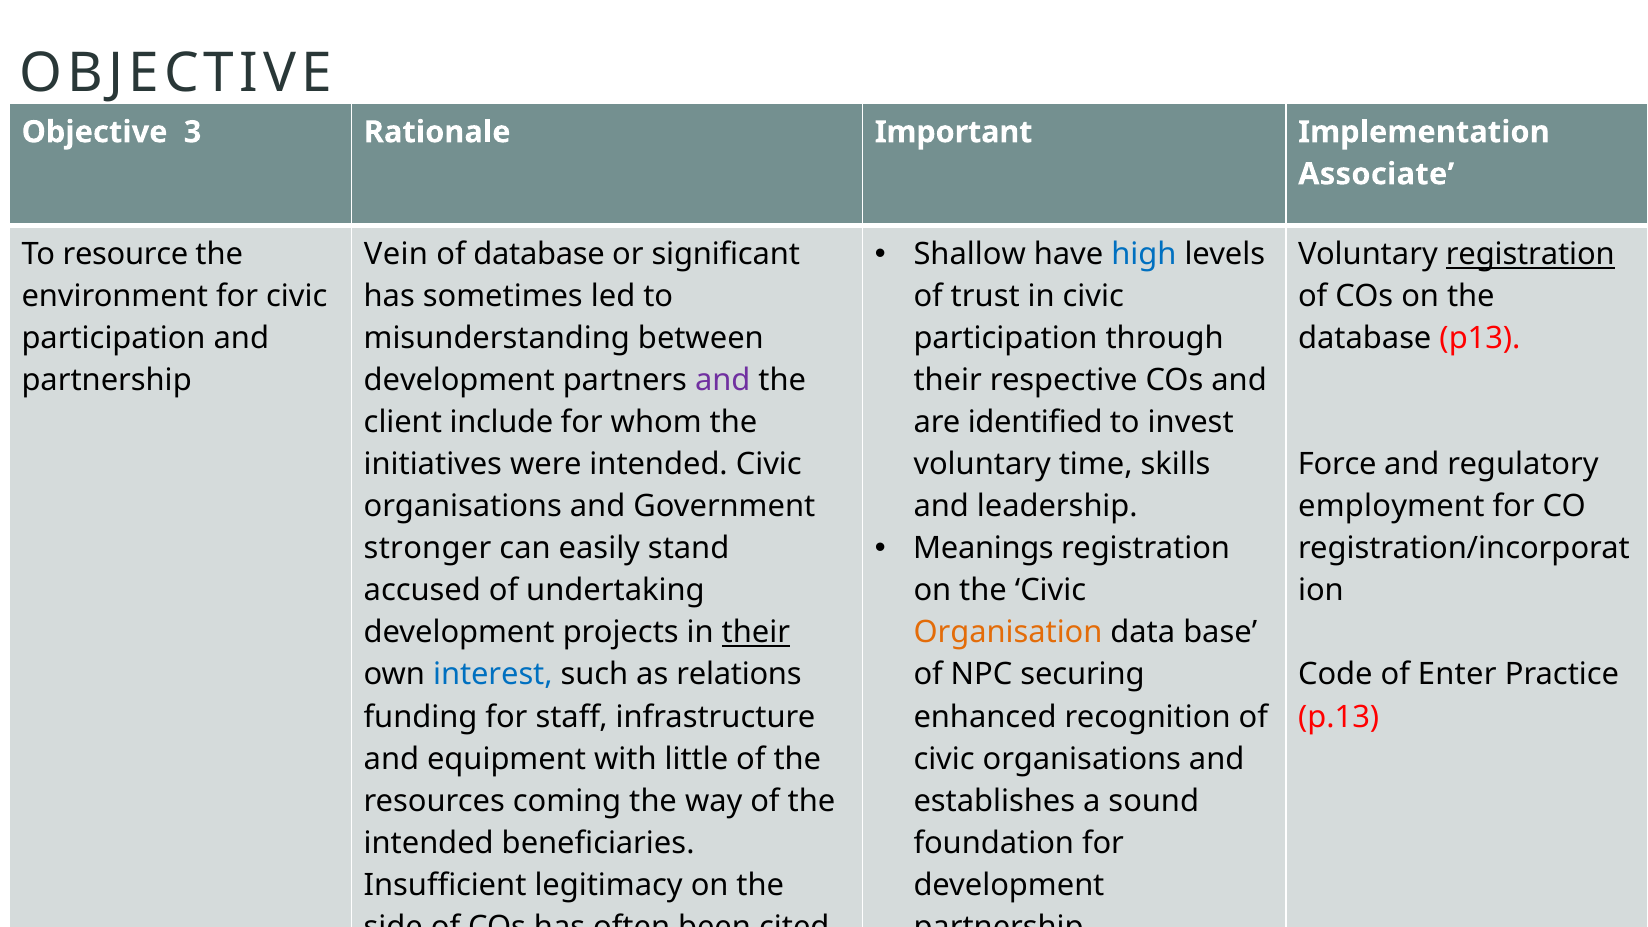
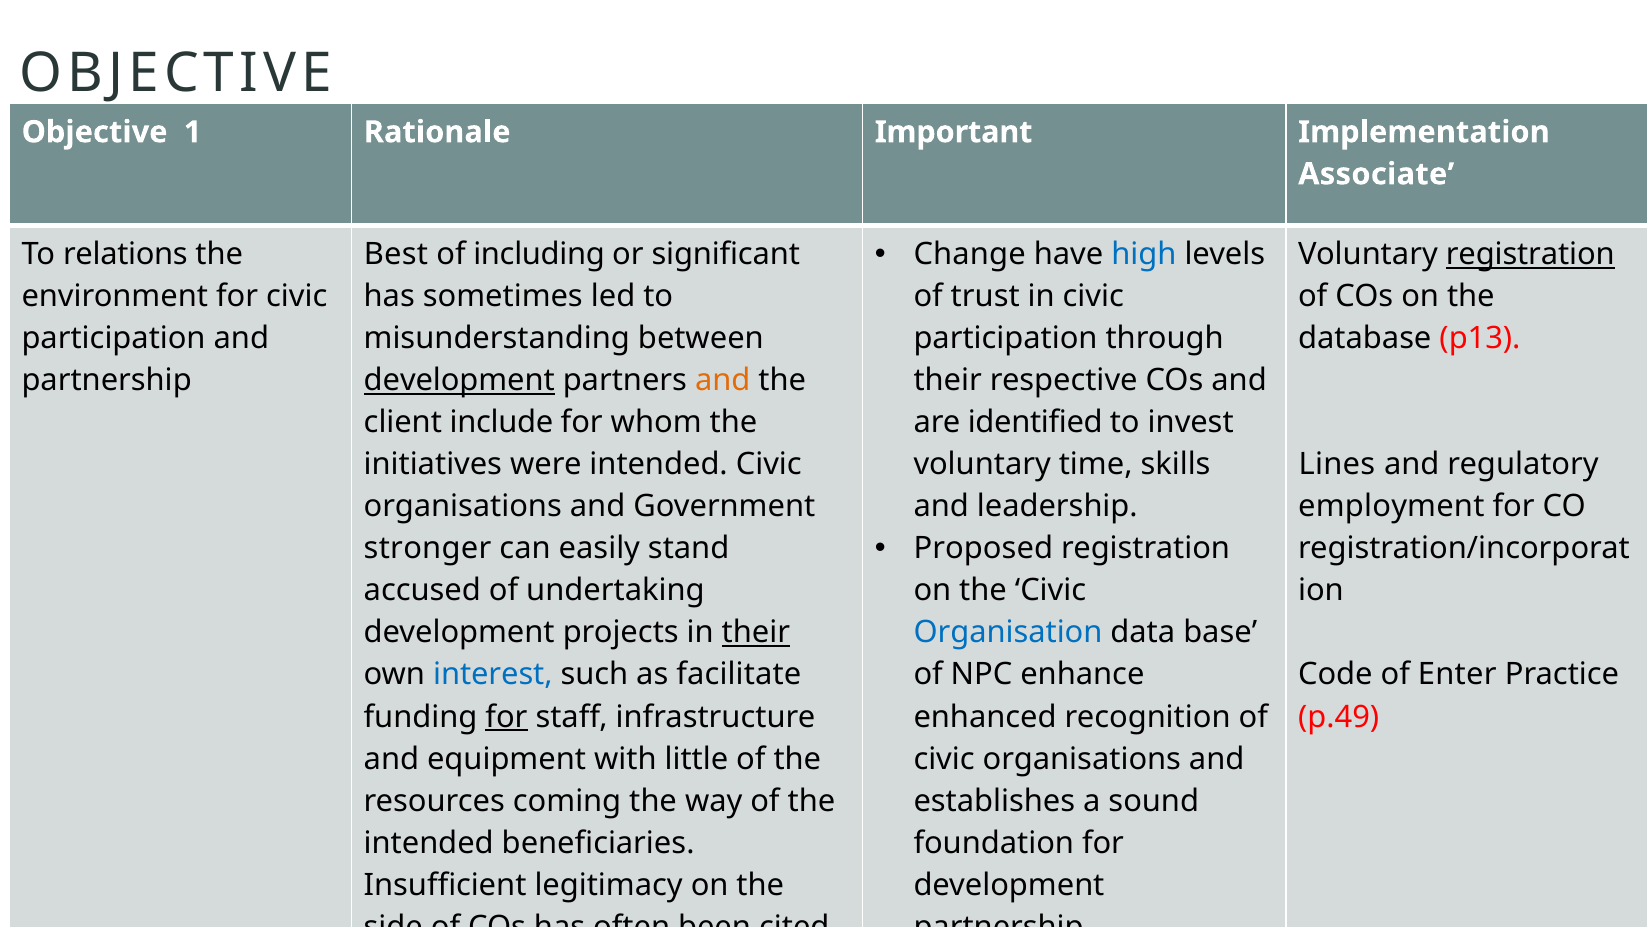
3: 3 -> 1
Shallow: Shallow -> Change
resource: resource -> relations
Vein: Vein -> Best
of database: database -> including
development at (459, 380) underline: none -> present
and at (723, 380) colour: purple -> orange
Force: Force -> Lines
Meanings: Meanings -> Proposed
Organisation colour: orange -> blue
as relations: relations -> facilitate
NPC securing: securing -> enhance
for at (506, 717) underline: none -> present
p.13: p.13 -> p.49
